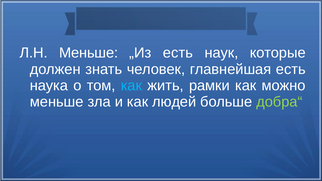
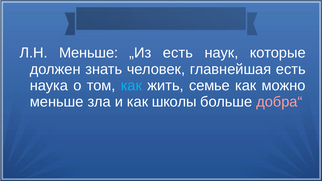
рамки: рамки -> семье
людей: людей -> школы
добра“ colour: light green -> pink
